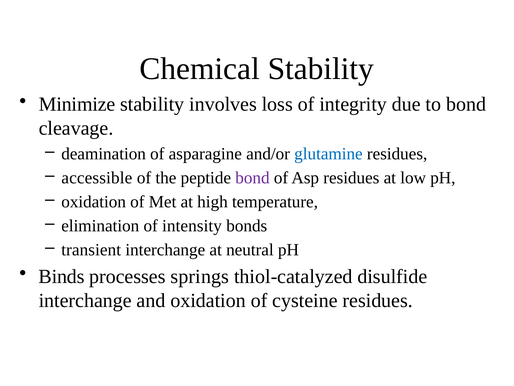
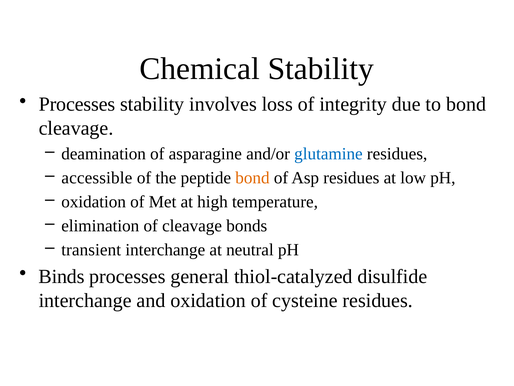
Minimize at (77, 104): Minimize -> Processes
bond at (252, 178) colour: purple -> orange
of intensity: intensity -> cleavage
springs: springs -> general
